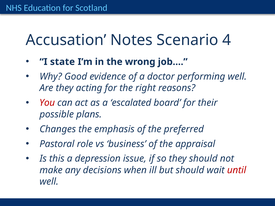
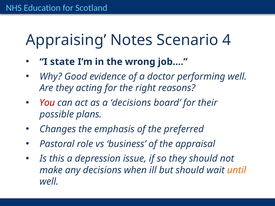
Accusation: Accusation -> Appraising
a escalated: escalated -> decisions
until colour: red -> orange
